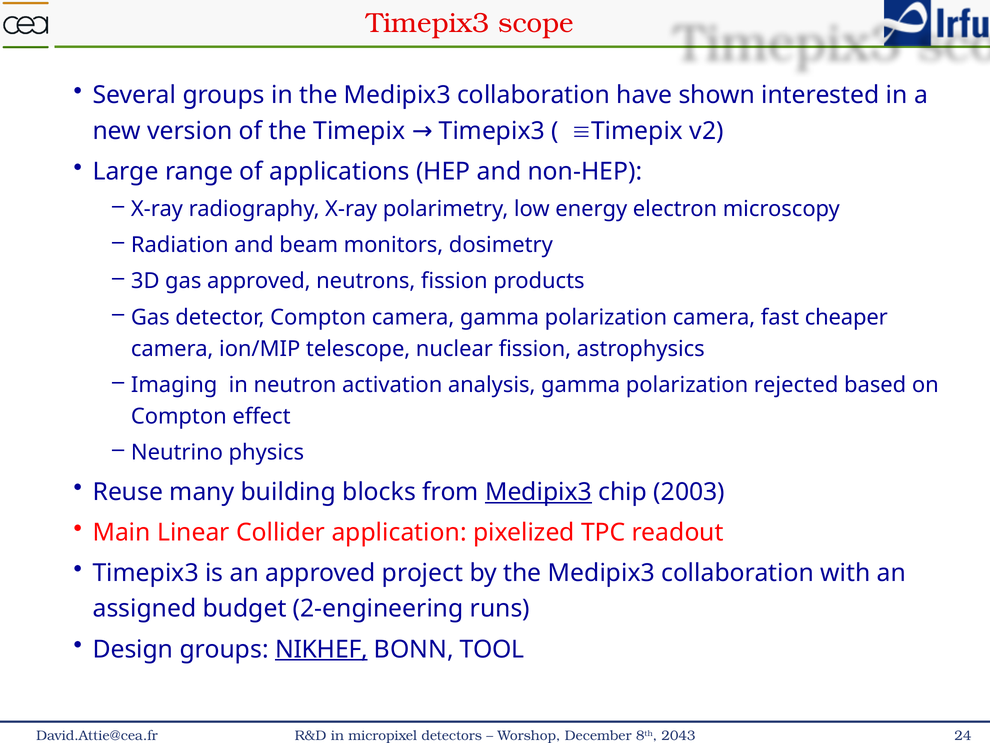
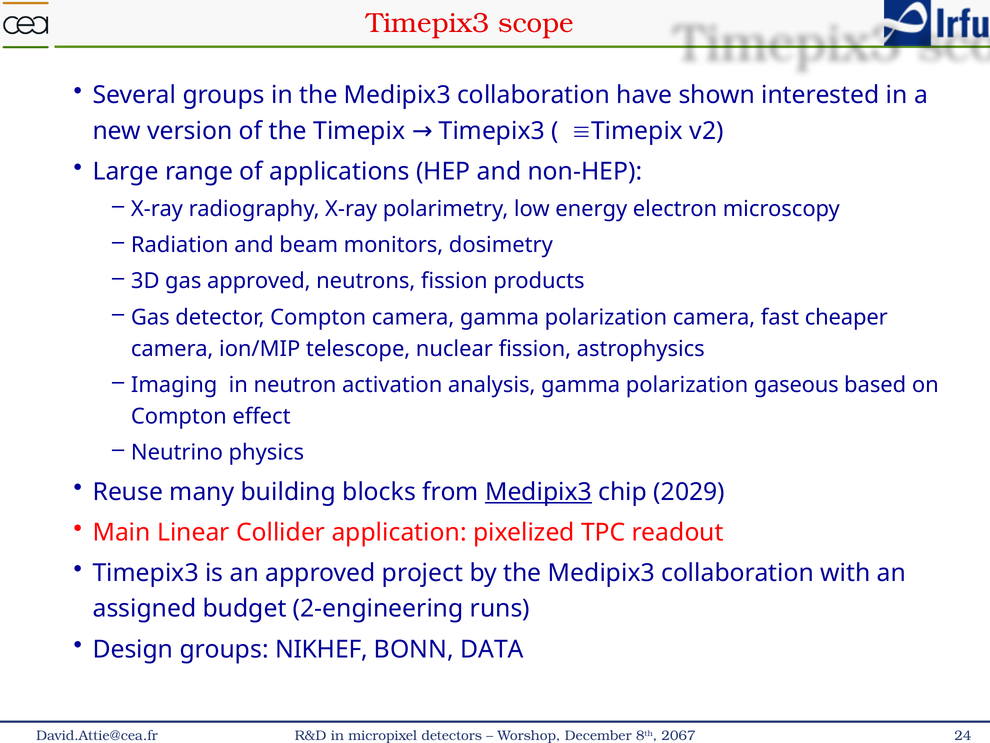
rejected: rejected -> gaseous
2003: 2003 -> 2029
NIKHEF underline: present -> none
TOOL: TOOL -> DATA
2043: 2043 -> 2067
